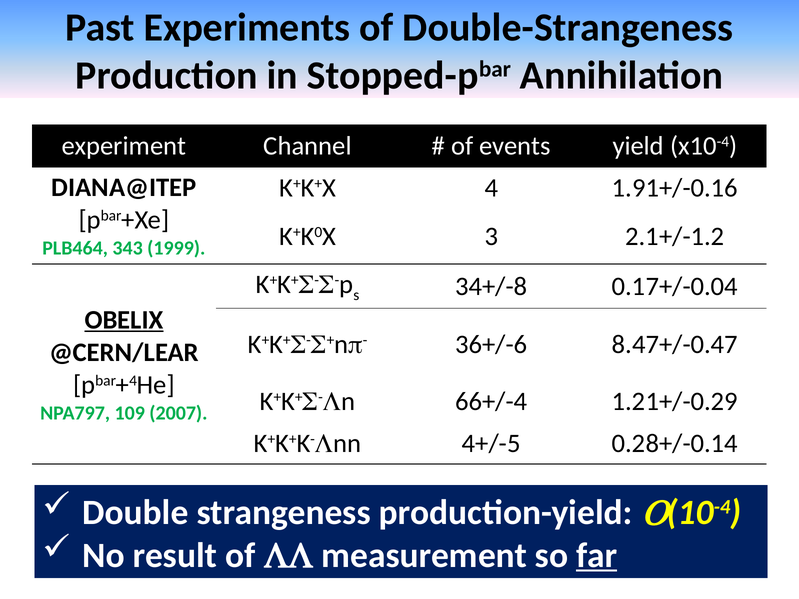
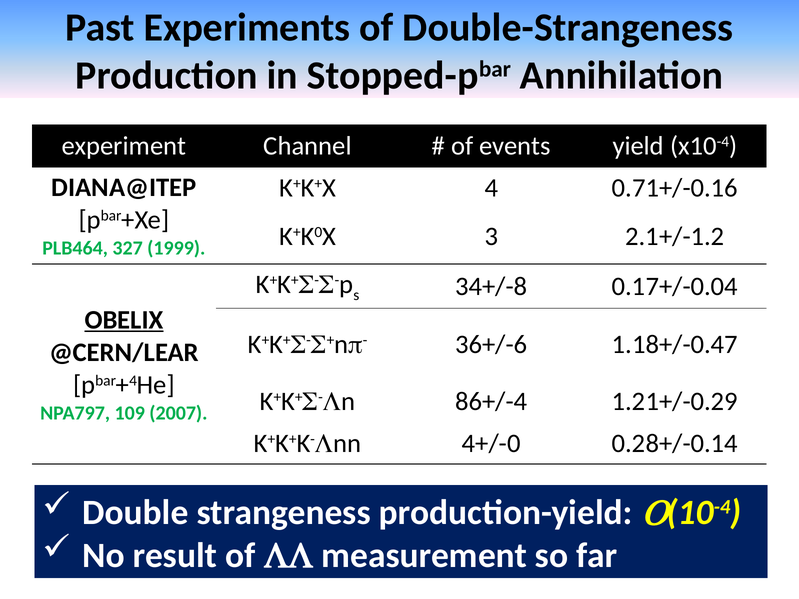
1.91+/-0.16: 1.91+/-0.16 -> 0.71+/-0.16
343: 343 -> 327
8.47+/-0.47: 8.47+/-0.47 -> 1.18+/-0.47
66+/-4: 66+/-4 -> 86+/-4
4+/-5: 4+/-5 -> 4+/-0
far underline: present -> none
